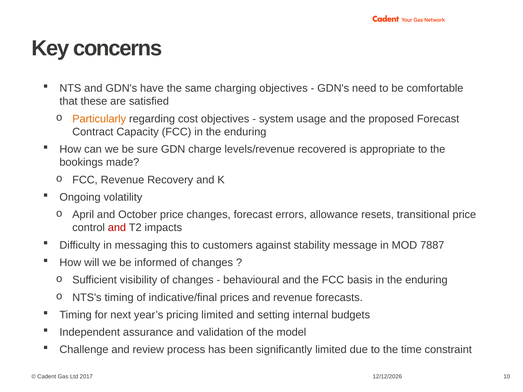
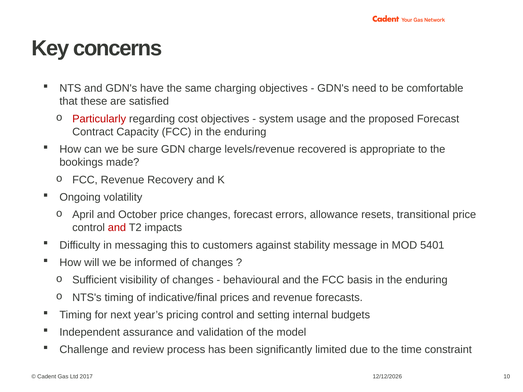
Particularly colour: orange -> red
7887: 7887 -> 5401
pricing limited: limited -> control
